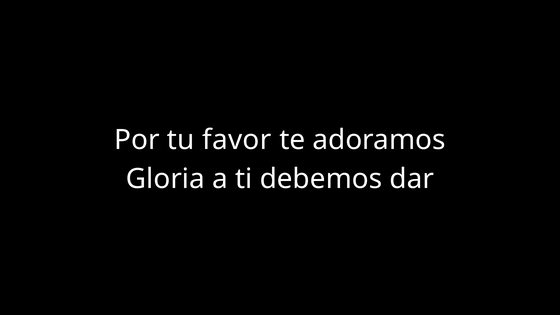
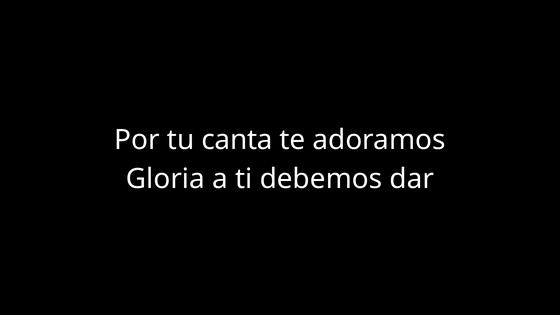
favor: favor -> canta
